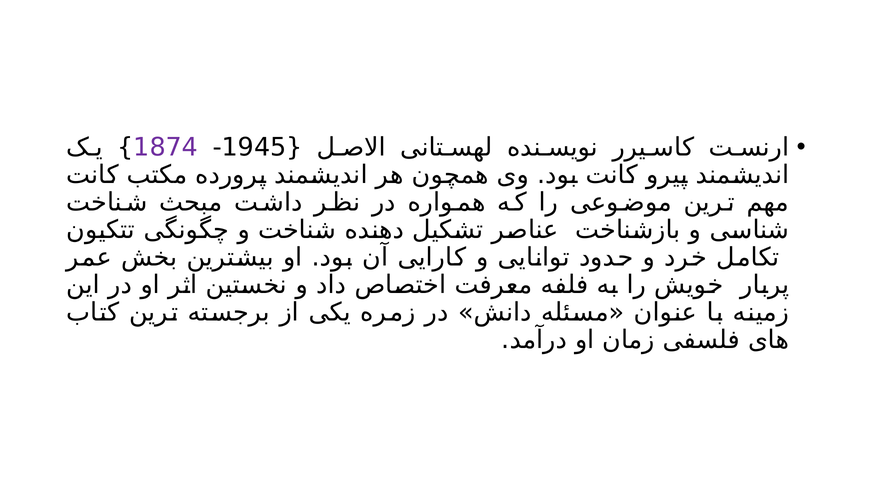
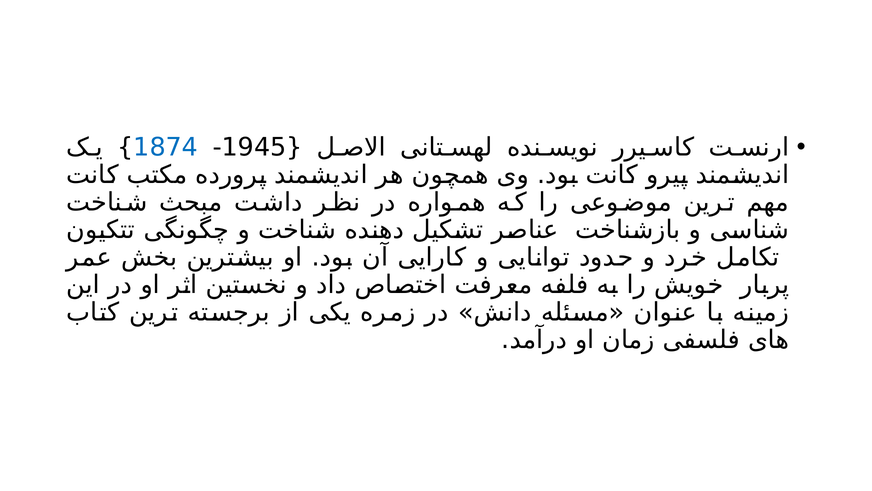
1874 colour: purple -> blue
